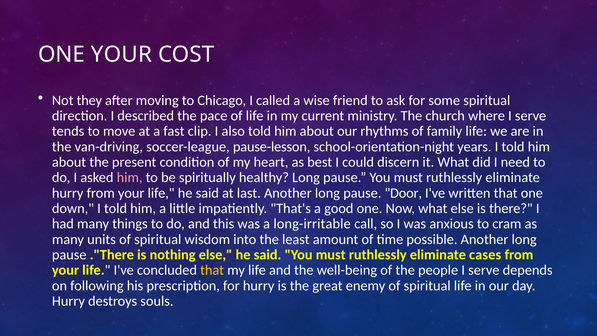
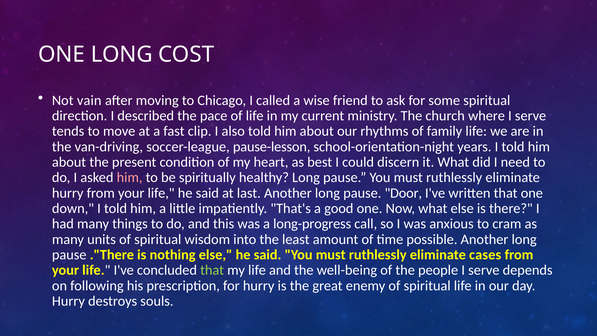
ONE YOUR: YOUR -> LONG
they: they -> vain
long-irritable: long-irritable -> long-progress
that at (212, 270) colour: yellow -> light green
